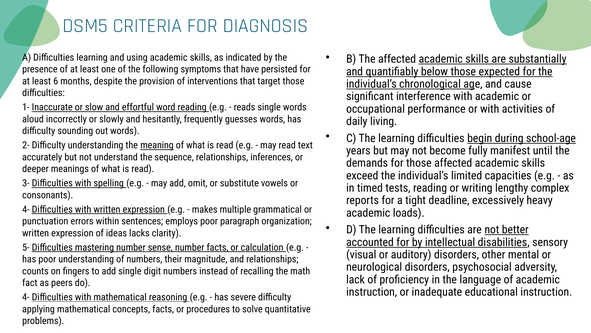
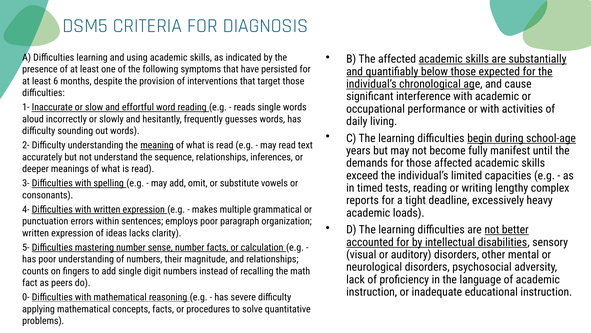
4- at (26, 297): 4- -> 0-
